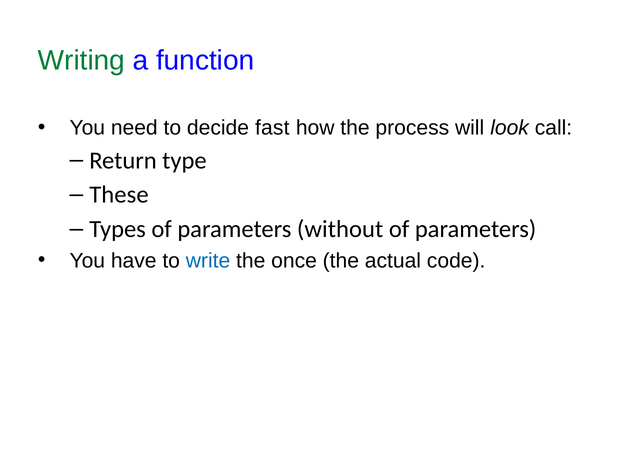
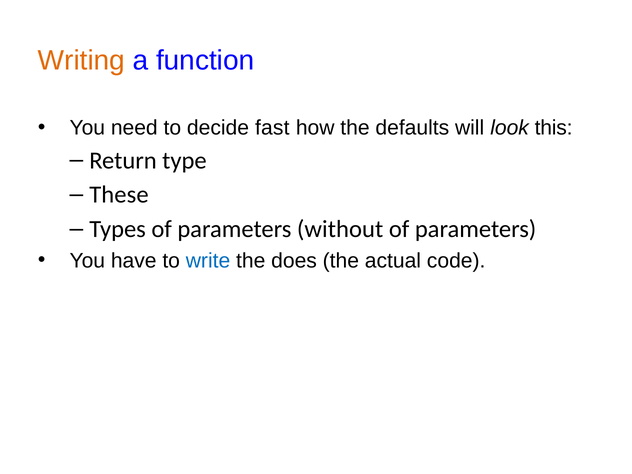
Writing colour: green -> orange
process: process -> defaults
call: call -> this
once: once -> does
